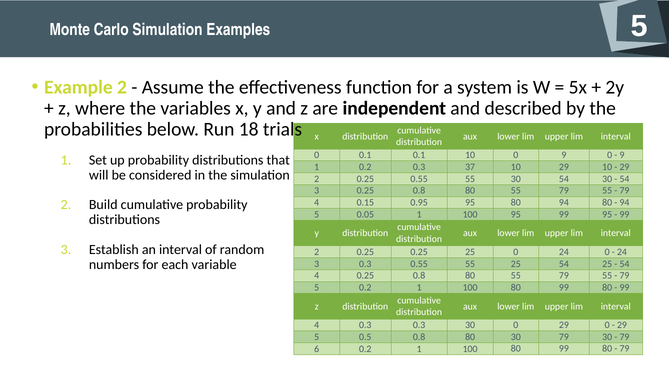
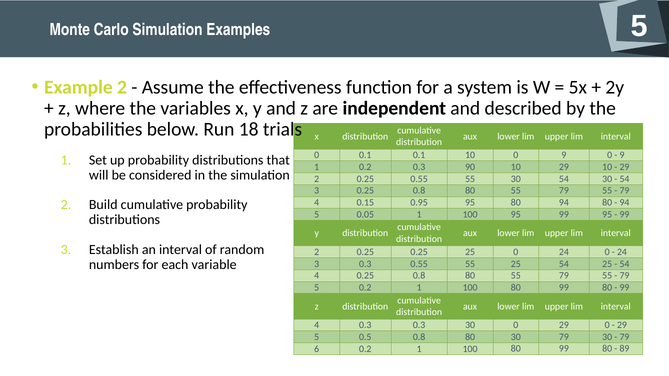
37: 37 -> 90
79 at (624, 349): 79 -> 89
